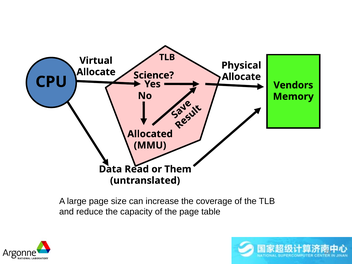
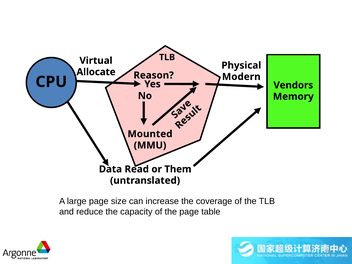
Science: Science -> Reason
Allocate at (241, 77): Allocate -> Modern
Allocated: Allocated -> Mounted
